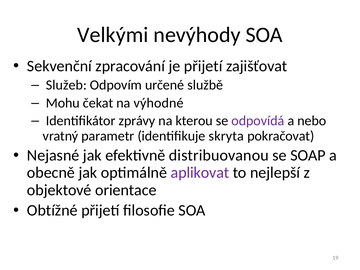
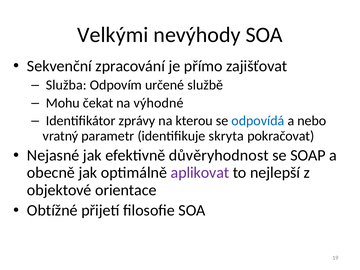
je přijetí: přijetí -> přímo
Služeb: Služeb -> Služba
odpovídá colour: purple -> blue
distribuovanou: distribuovanou -> důvěryhodnost
